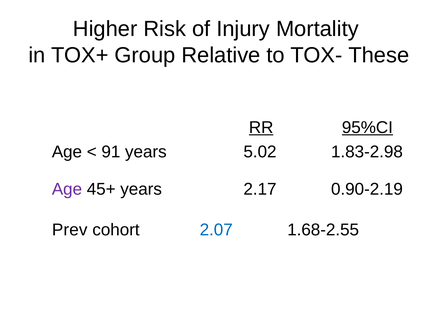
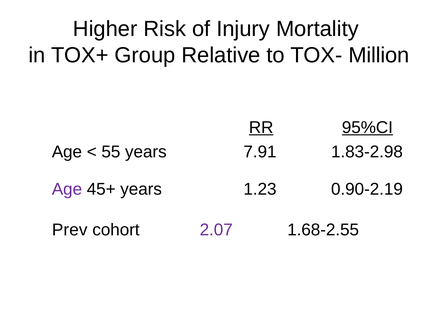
These: These -> Million
91: 91 -> 55
5.02: 5.02 -> 7.91
2.17: 2.17 -> 1.23
2.07 colour: blue -> purple
